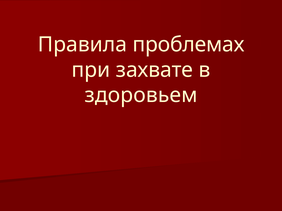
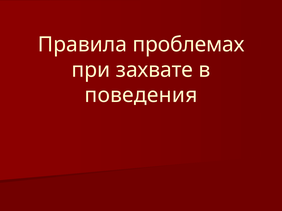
здоровьем: здоровьем -> поведения
